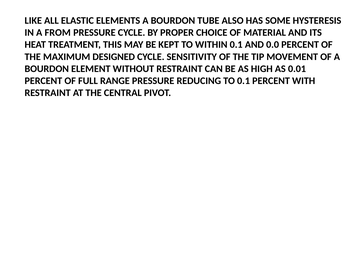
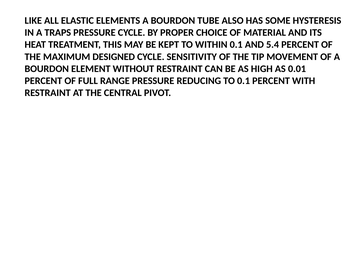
FROM: FROM -> TRAPS
0.0: 0.0 -> 5.4
